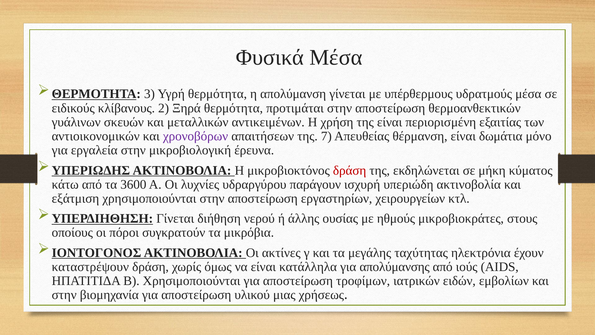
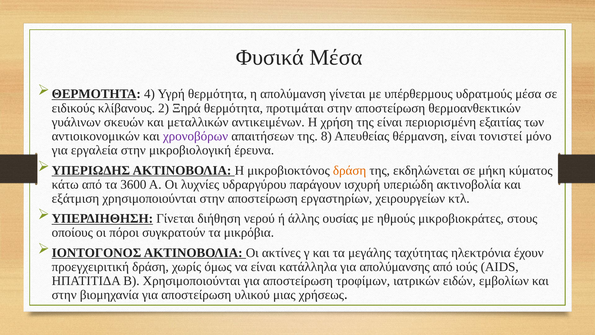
3: 3 -> 4
7: 7 -> 8
δωμάτια: δωμάτια -> τονιστεί
δράση at (350, 170) colour: red -> orange
καταστρέψουν: καταστρέψουν -> προεγχειριτική
